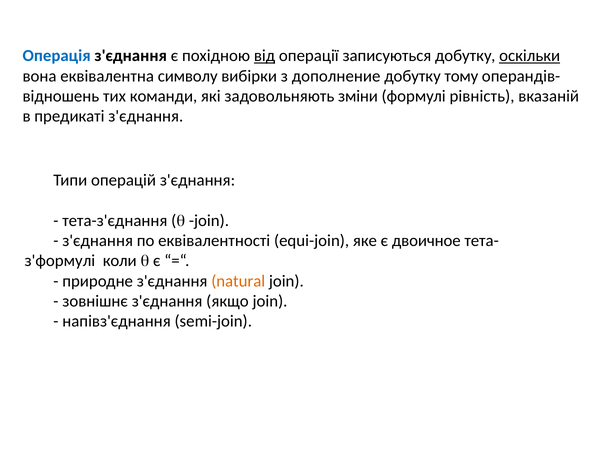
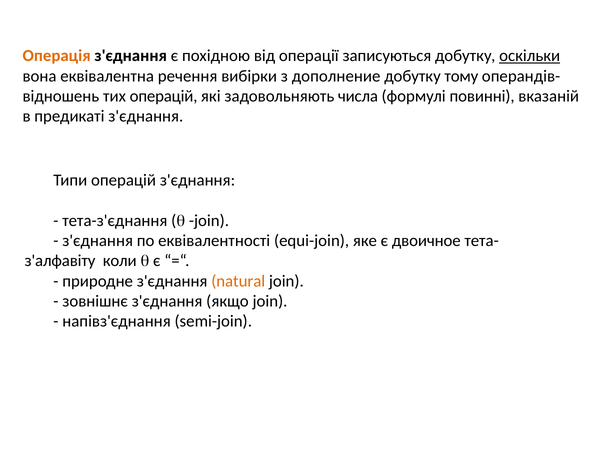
Операція colour: blue -> orange
від underline: present -> none
символу: символу -> речення
тих команди: команди -> операцій
зміни: зміни -> числа
рівність: рівність -> повинні
з'формулі: з'формулі -> з'алфавіту
